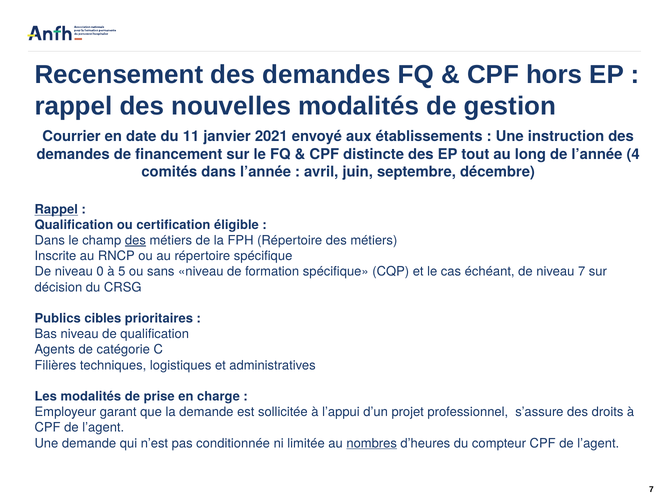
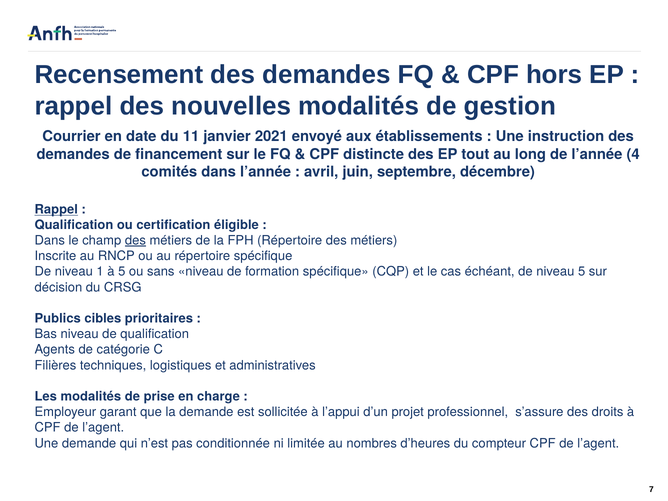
0: 0 -> 1
niveau 7: 7 -> 5
nombres underline: present -> none
